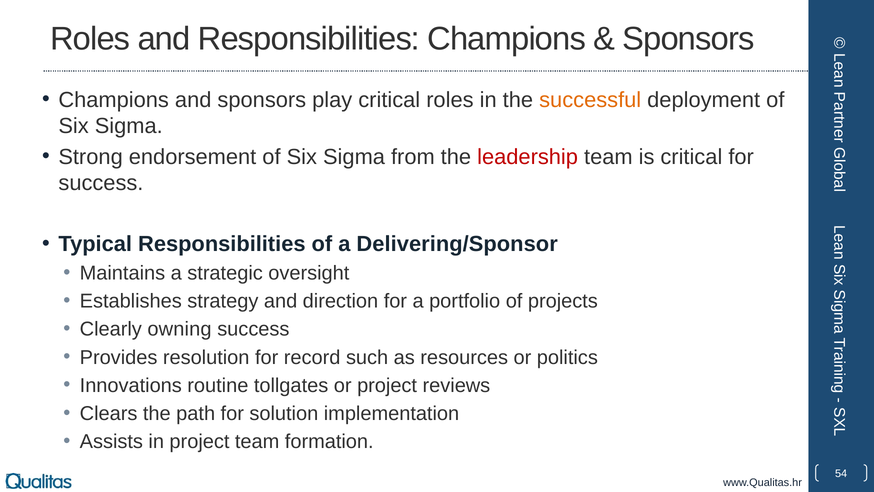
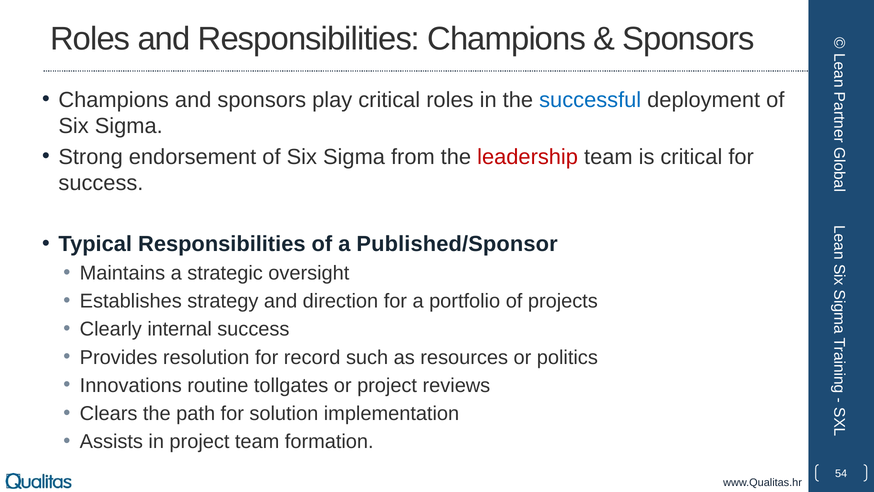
successful colour: orange -> blue
Delivering/Sponsor: Delivering/Sponsor -> Published/Sponsor
owning: owning -> internal
